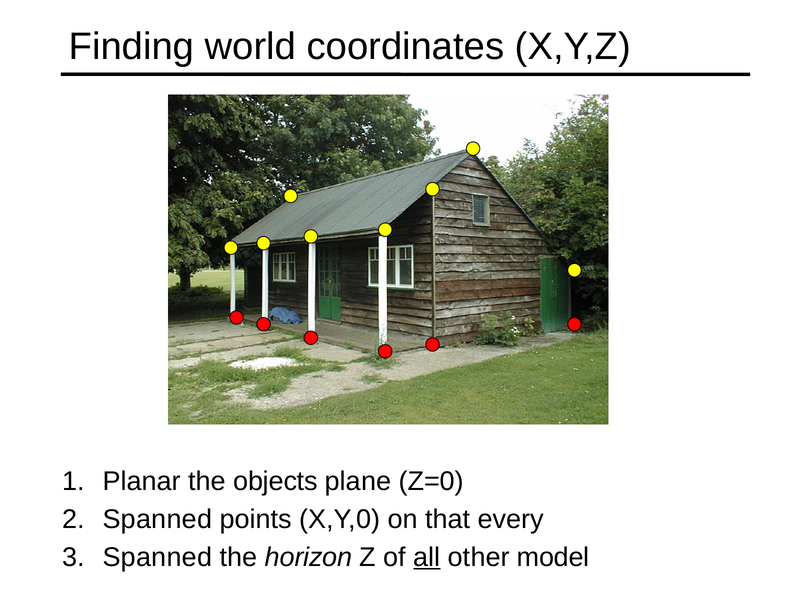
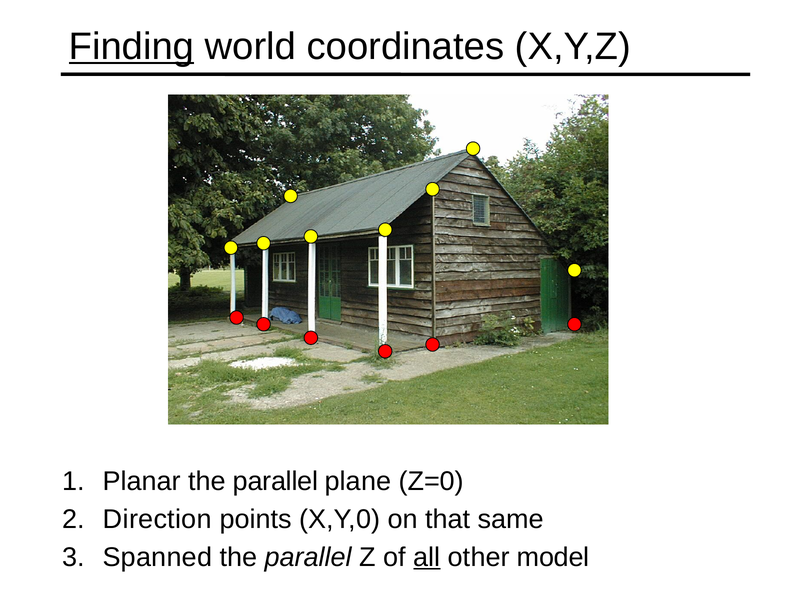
Finding underline: none -> present
objects at (276, 482): objects -> parallel
Spanned at (157, 520): Spanned -> Direction
every: every -> same
horizon at (309, 557): horizon -> parallel
